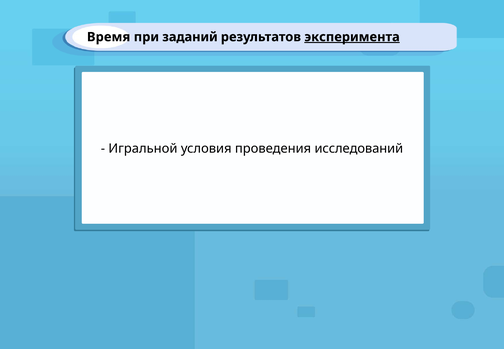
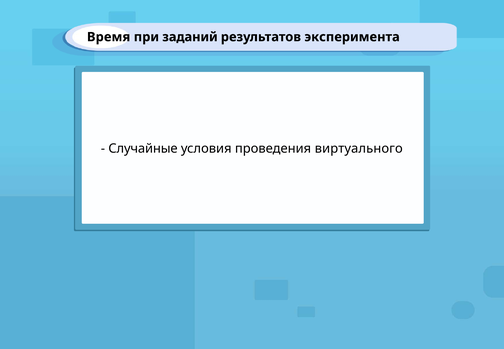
эксперимента underline: present -> none
Игральной: Игральной -> Случайные
исследований: исследований -> виртуального
